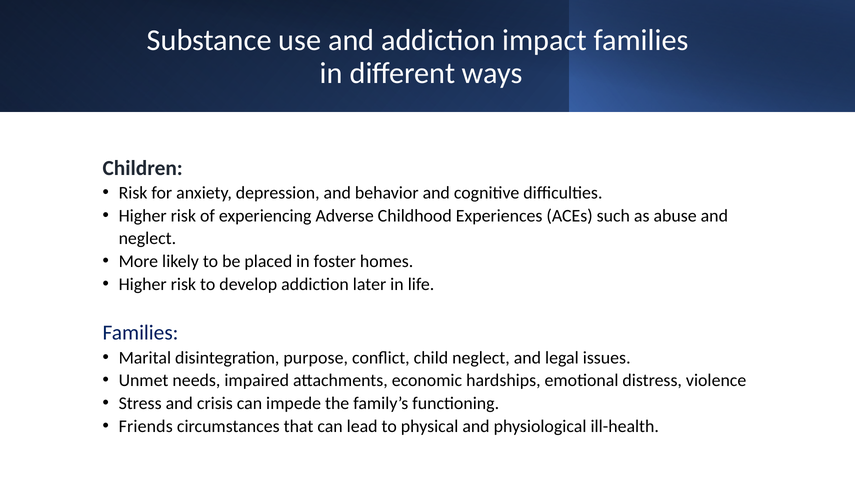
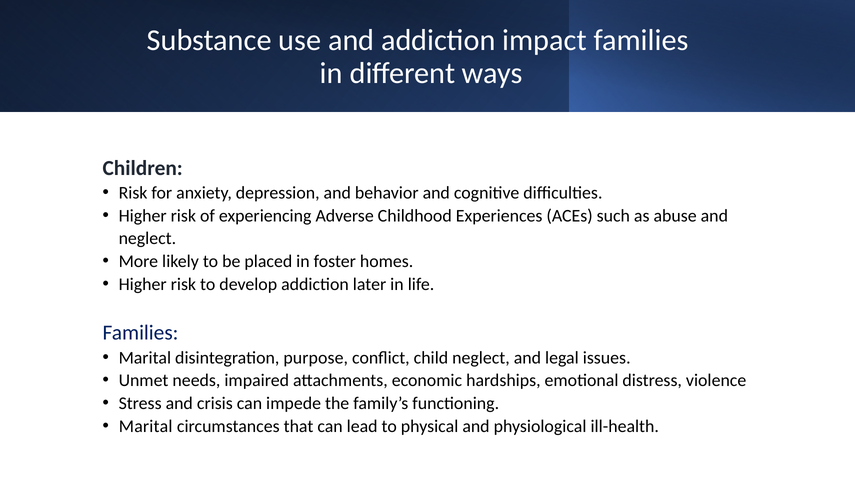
Friends at (146, 426): Friends -> Marital
